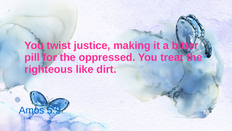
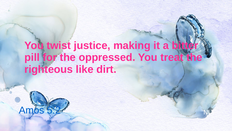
5:9: 5:9 -> 5:2
